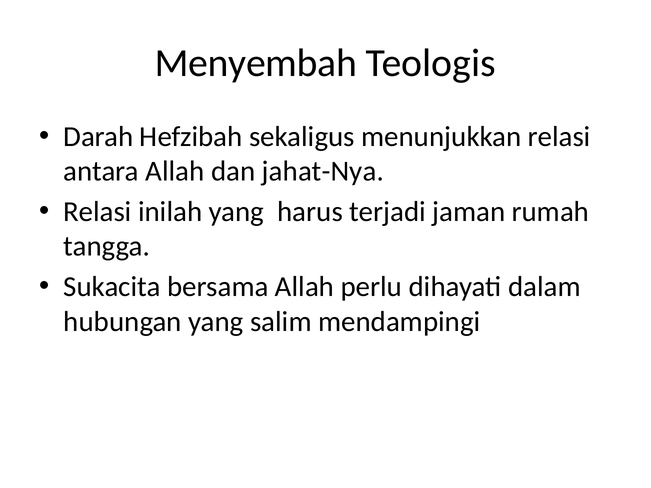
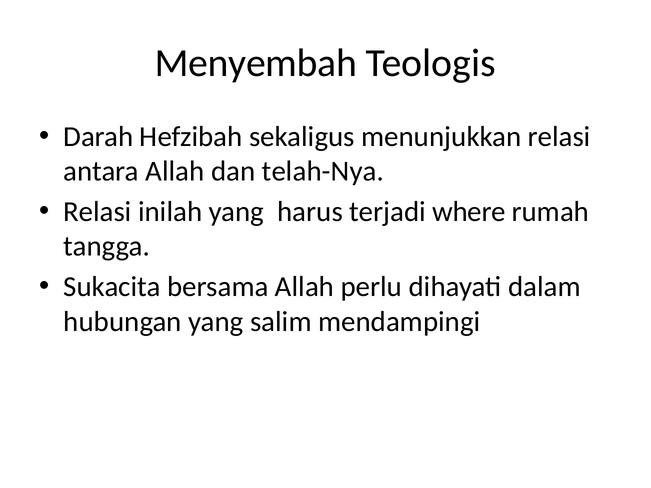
jahat-Nya: jahat-Nya -> telah-Nya
jaman: jaman -> where
